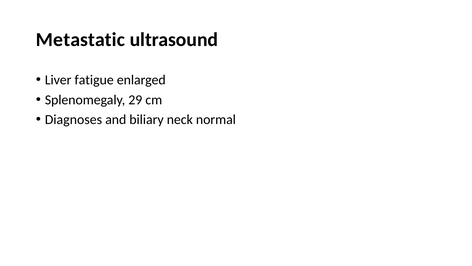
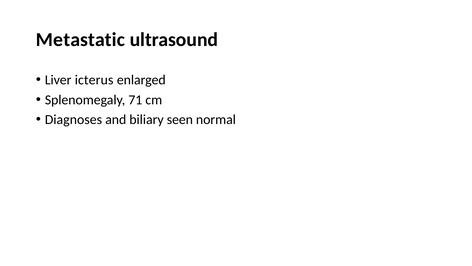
fatigue: fatigue -> icterus
29: 29 -> 71
neck: neck -> seen
